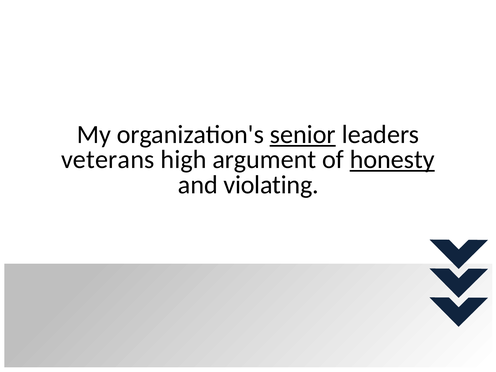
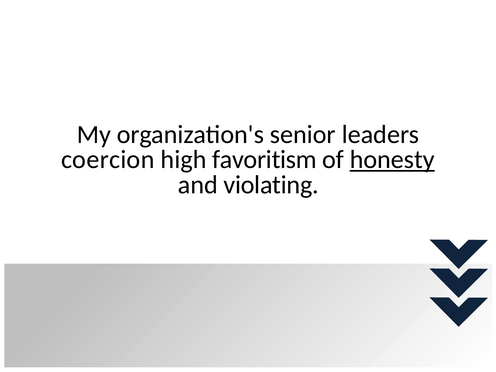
senior underline: present -> none
veterans: veterans -> coercion
argument: argument -> favoritism
